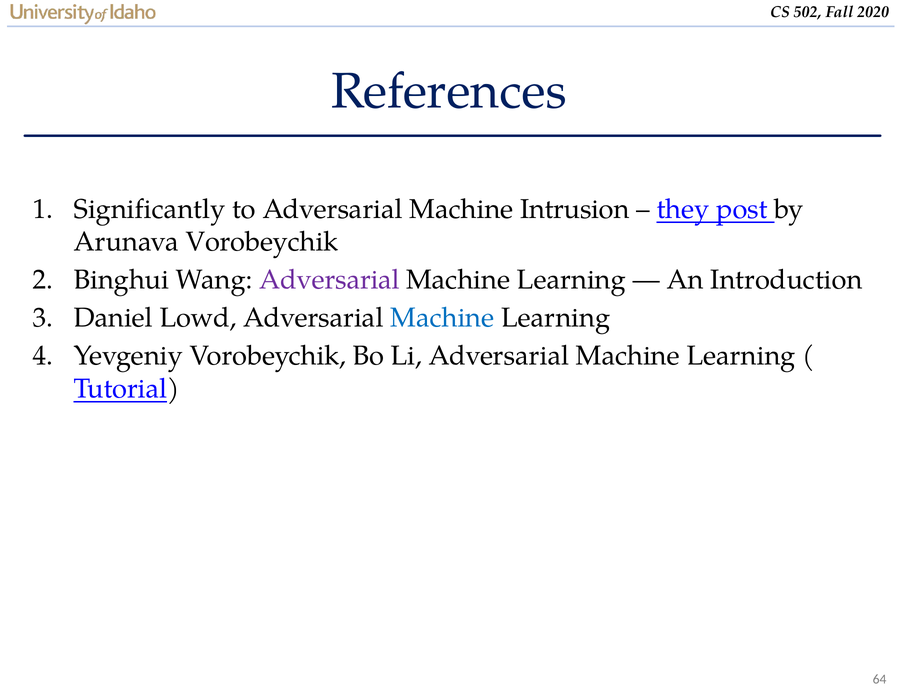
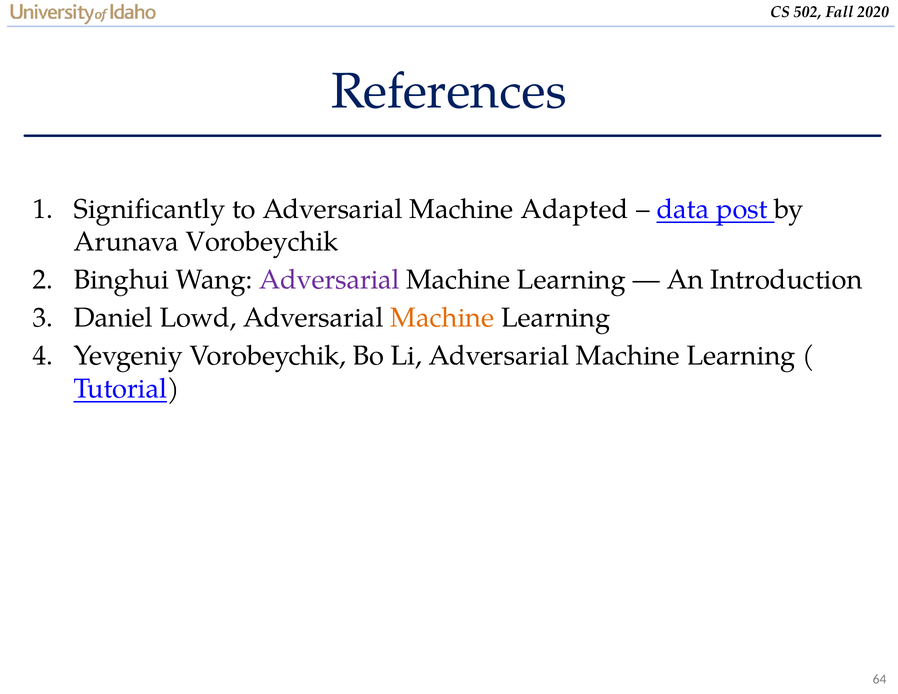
Intrusion: Intrusion -> Adapted
they: they -> data
Machine at (442, 318) colour: blue -> orange
